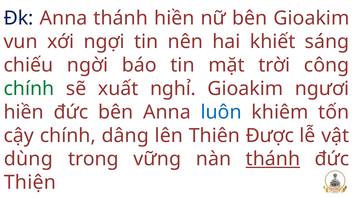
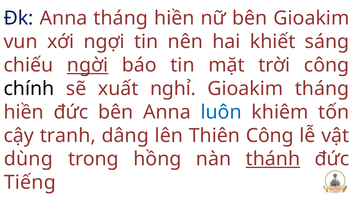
Anna thánh: thánh -> tháng
ngời underline: none -> present
chính at (29, 89) colour: green -> black
Gioakim ngươi: ngươi -> tháng
cậy chính: chính -> tranh
Thiên Được: Được -> Công
vững: vững -> hồng
Thiện: Thiện -> Tiếng
